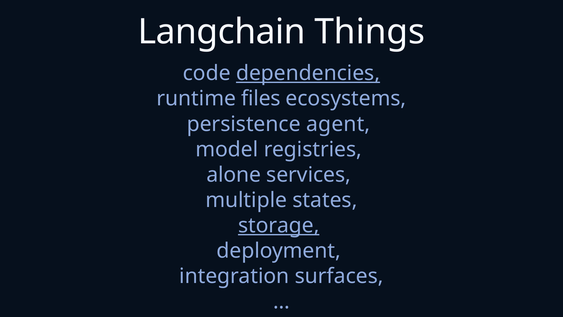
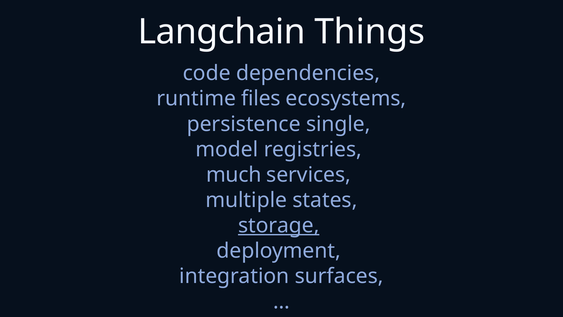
dependencies underline: present -> none
agent: agent -> single
alone: alone -> much
